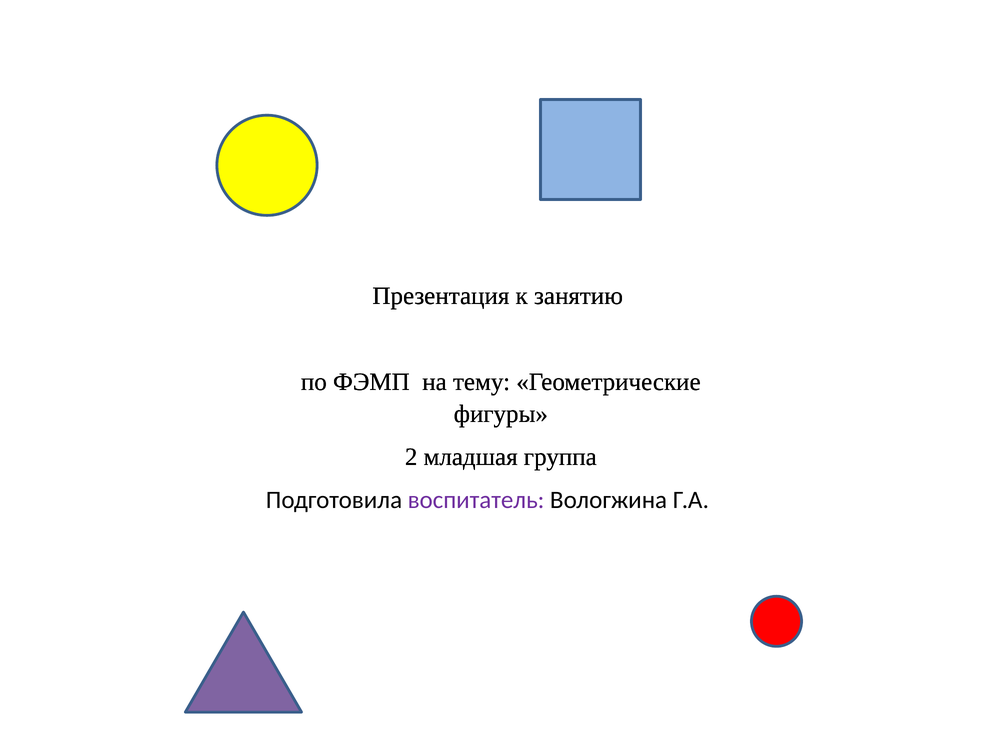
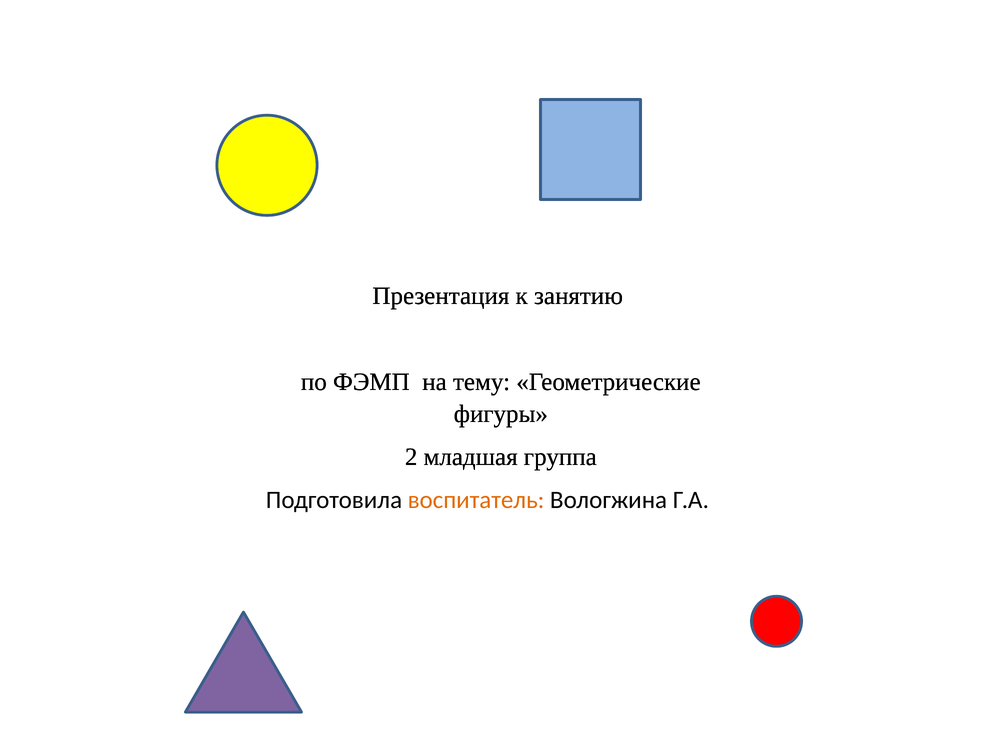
воспитатель colour: purple -> orange
